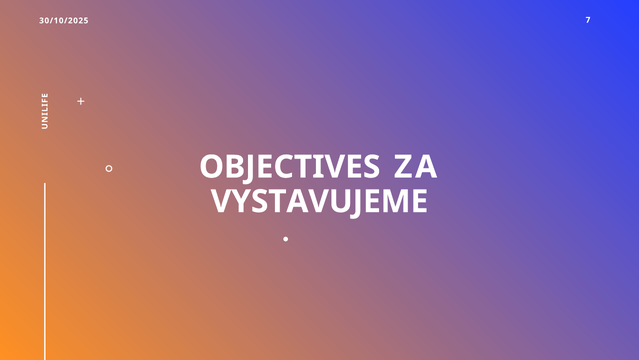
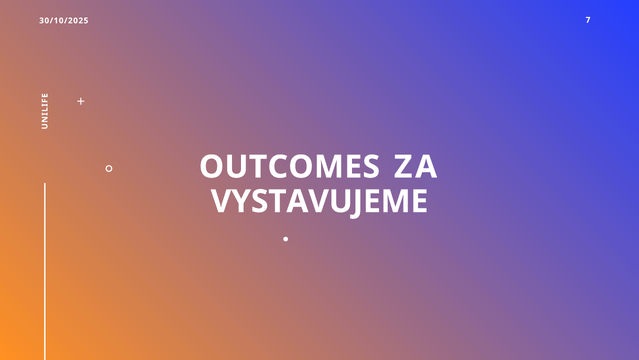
OBJECTIVES: OBJECTIVES -> OUTCOMES
